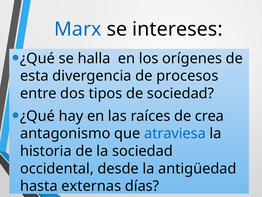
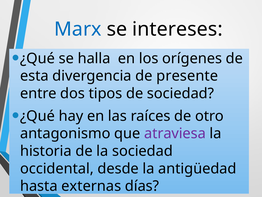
procesos: procesos -> presente
crea: crea -> otro
atraviesa colour: blue -> purple
